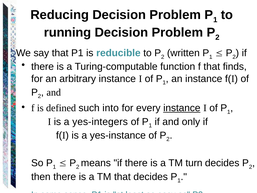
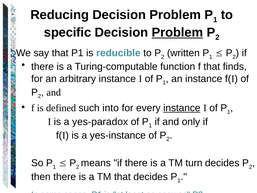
running: running -> specific
Problem at (177, 32) underline: none -> present
yes-integers: yes-integers -> yes-paradox
